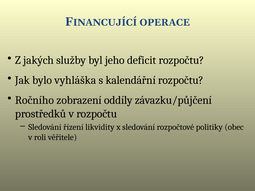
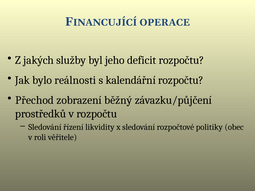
vyhláška: vyhláška -> reálnosti
Ročního: Ročního -> Přechod
oddíly: oddíly -> běžný
